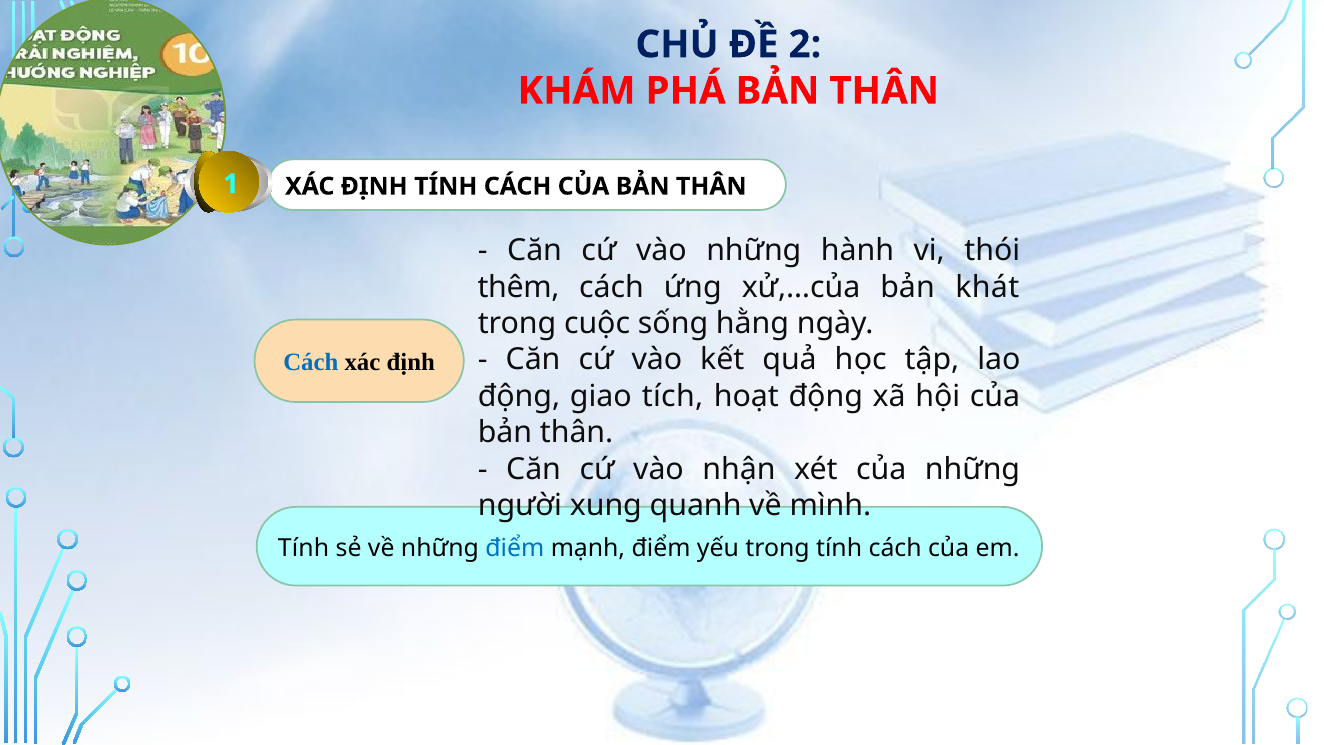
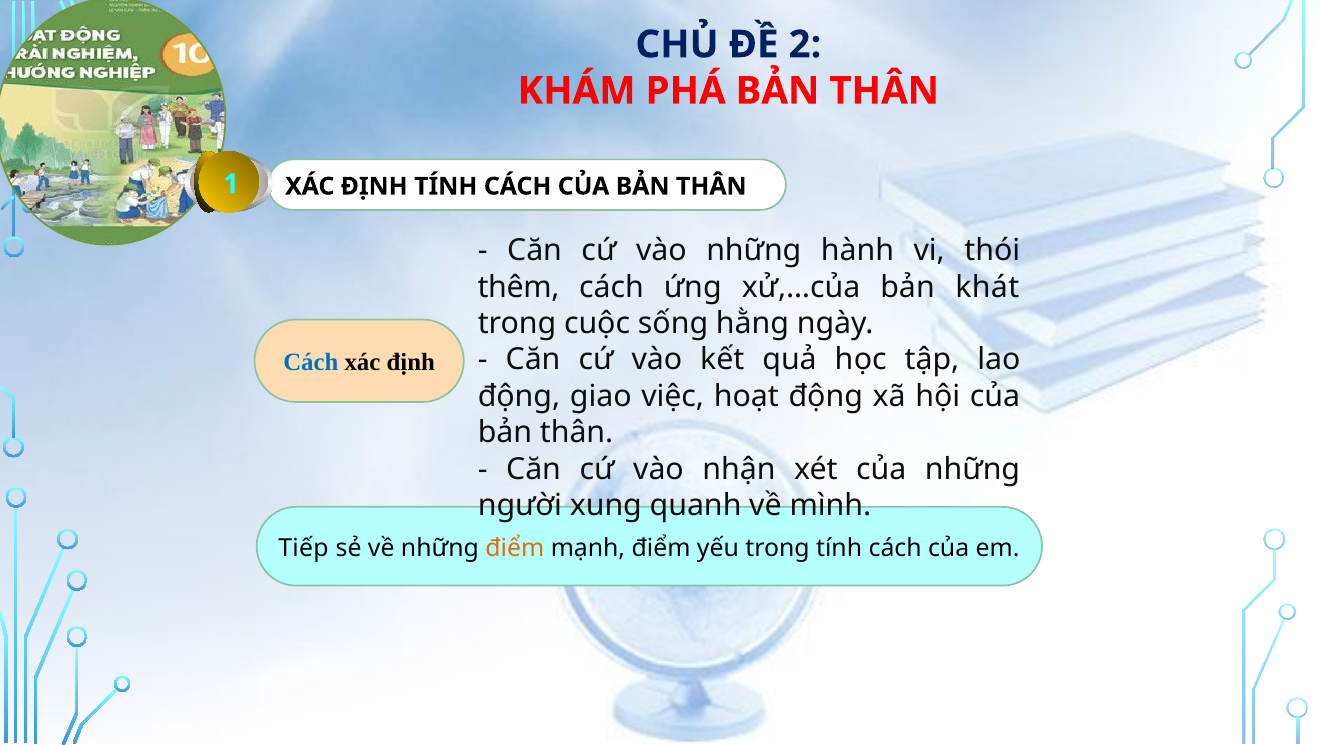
tích: tích -> việc
Tính at (304, 548): Tính -> Tiếp
điểm at (515, 548) colour: blue -> orange
